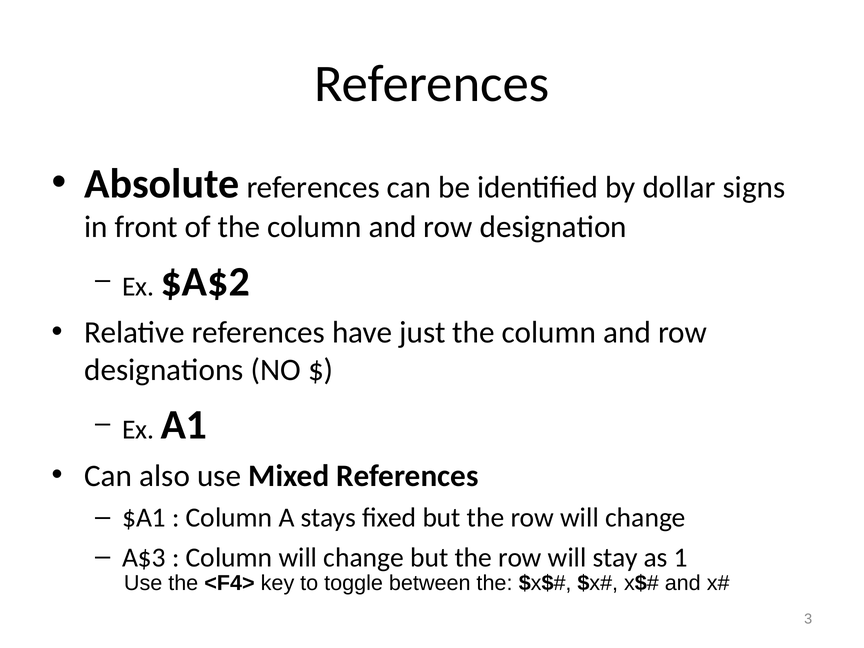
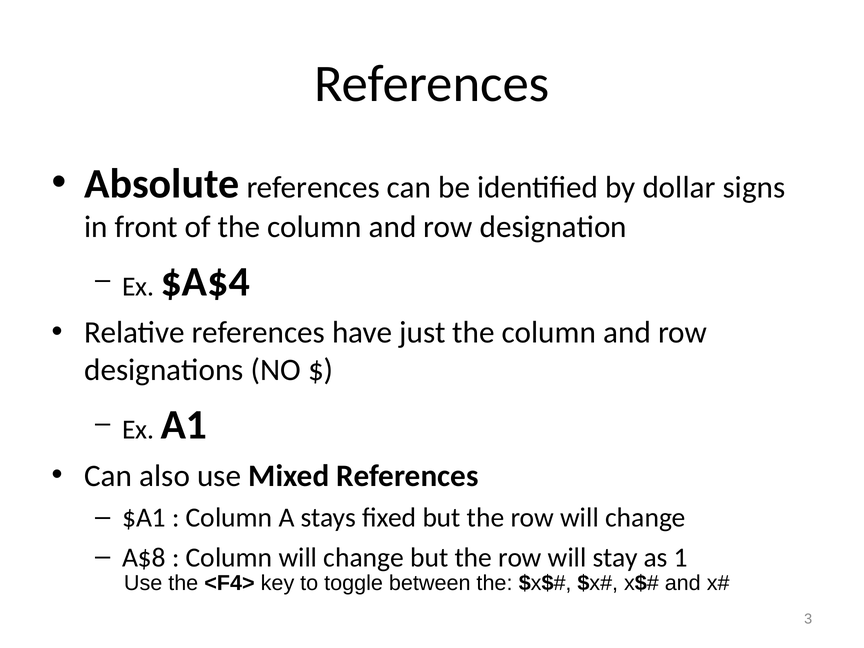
$A$2: $A$2 -> $A$4
A$3: A$3 -> A$8
